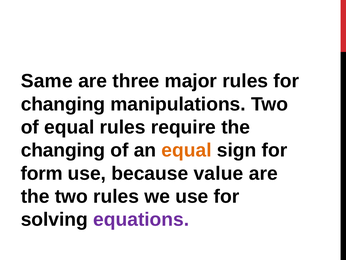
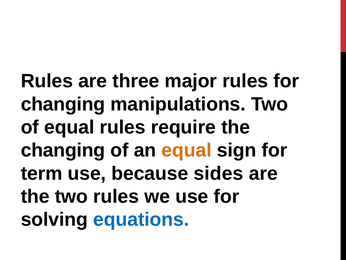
Same at (47, 81): Same -> Rules
form: form -> term
value: value -> sides
equations colour: purple -> blue
